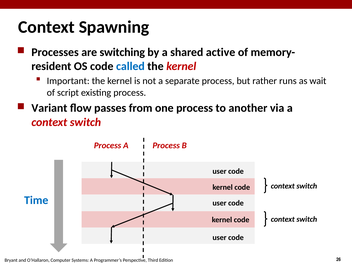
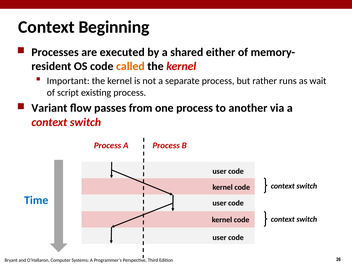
Spawning: Spawning -> Beginning
switching: switching -> executed
active: active -> either
called colour: blue -> orange
